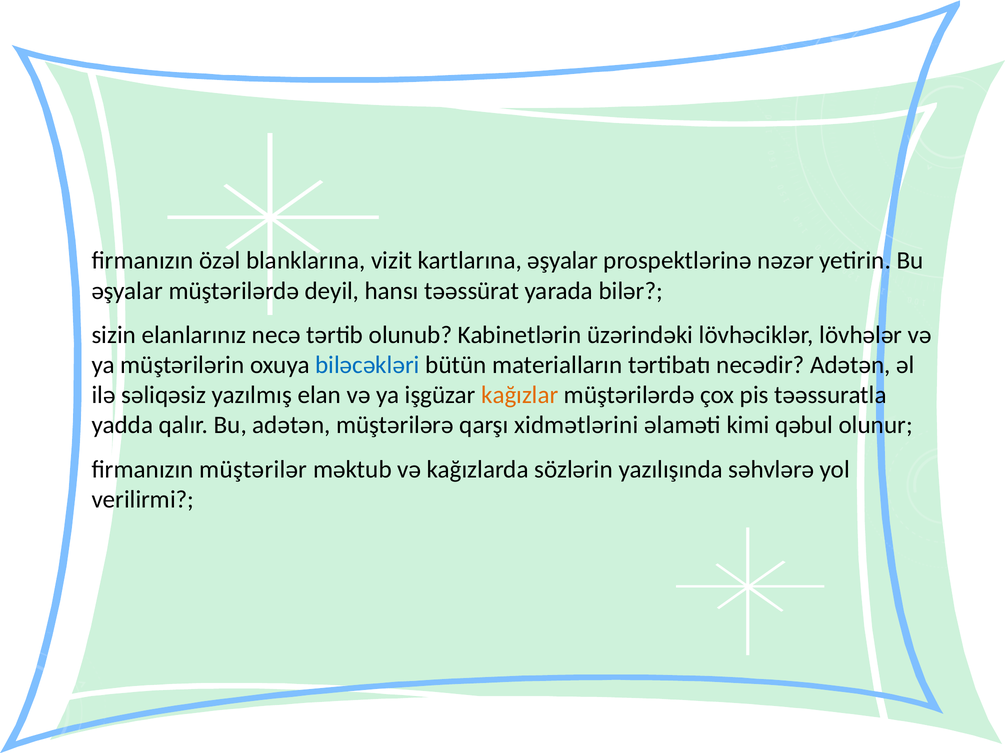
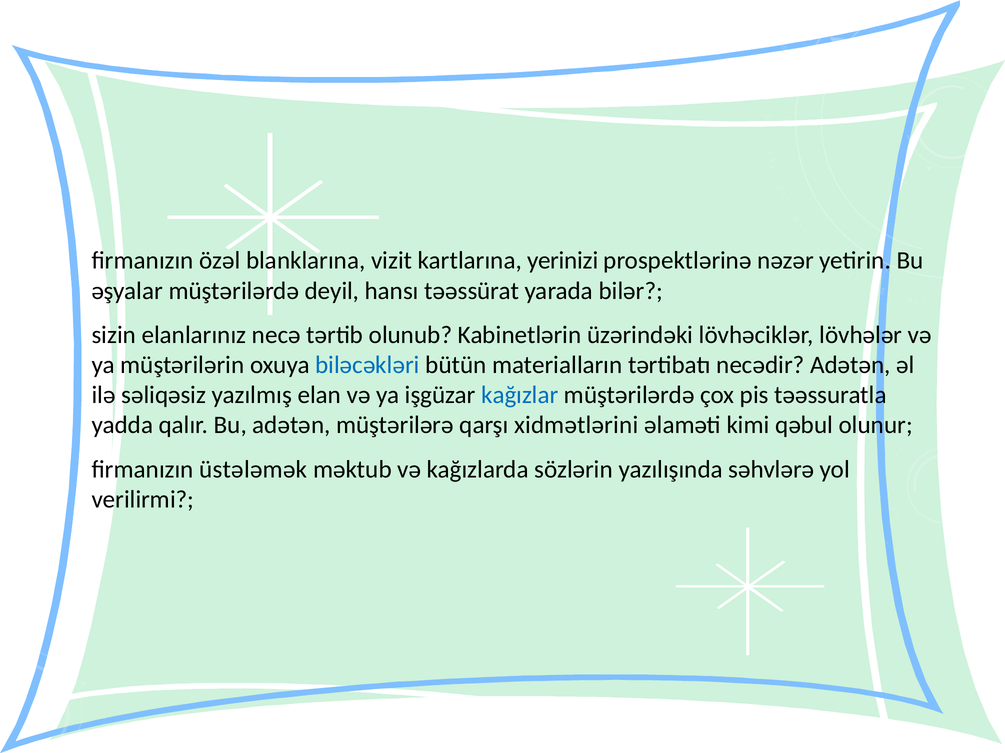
kartlarına əşyalar: əşyalar -> yerinizi
kağızlar colour: orange -> blue
müştərilər: müştərilər -> üstələmək
